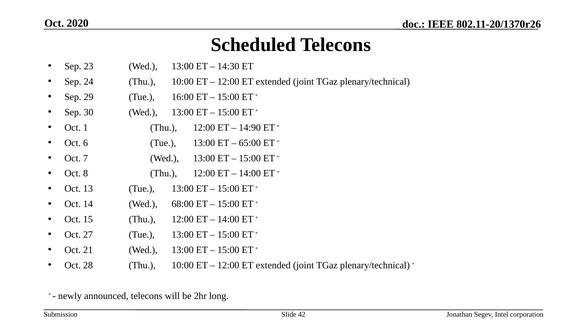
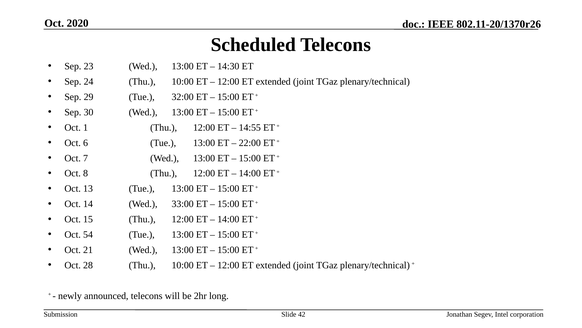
16:00: 16:00 -> 32:00
14:90: 14:90 -> 14:55
65:00: 65:00 -> 22:00
68:00: 68:00 -> 33:00
27: 27 -> 54
